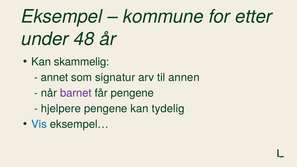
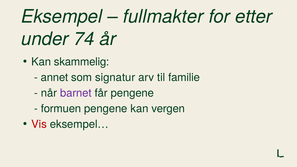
kommune: kommune -> fullmakter
48: 48 -> 74
annen: annen -> familie
hjelpere: hjelpere -> formuen
tydelig: tydelig -> vergen
Vis colour: blue -> red
